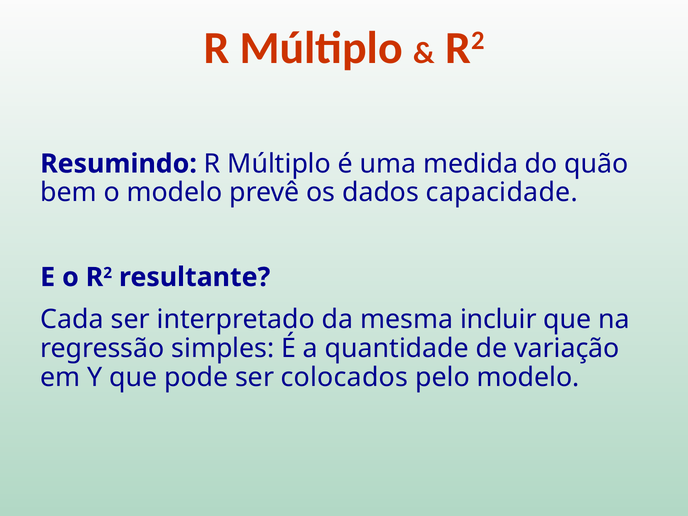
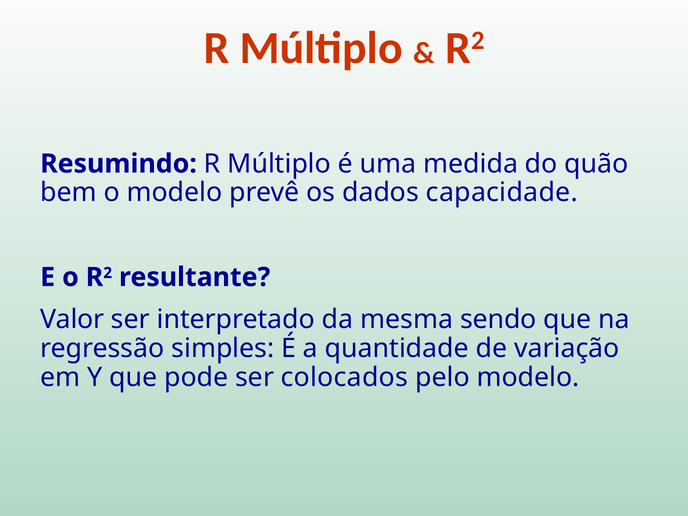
Cada: Cada -> Valor
incluir: incluir -> sendo
